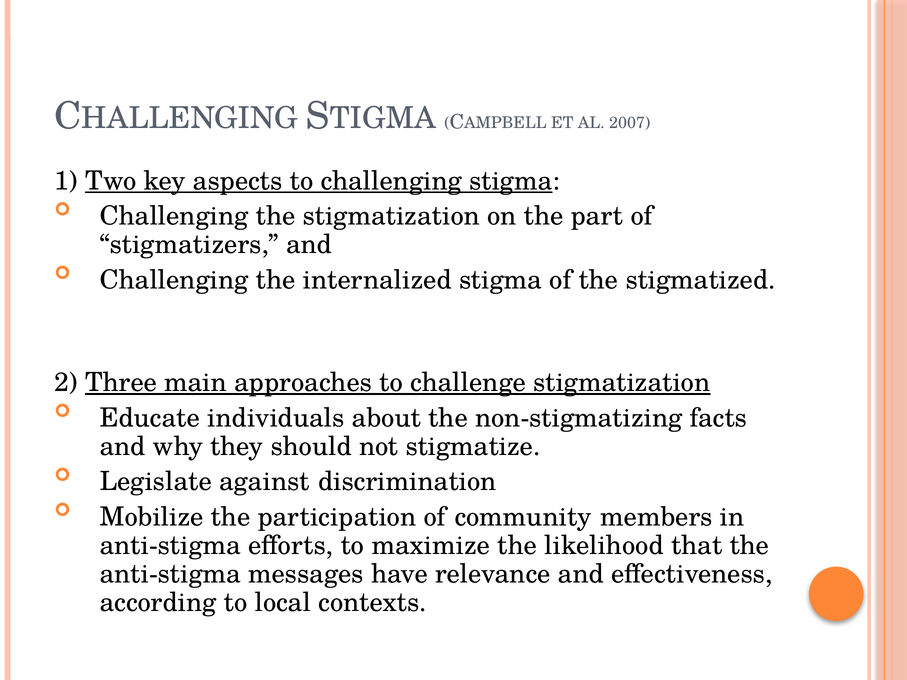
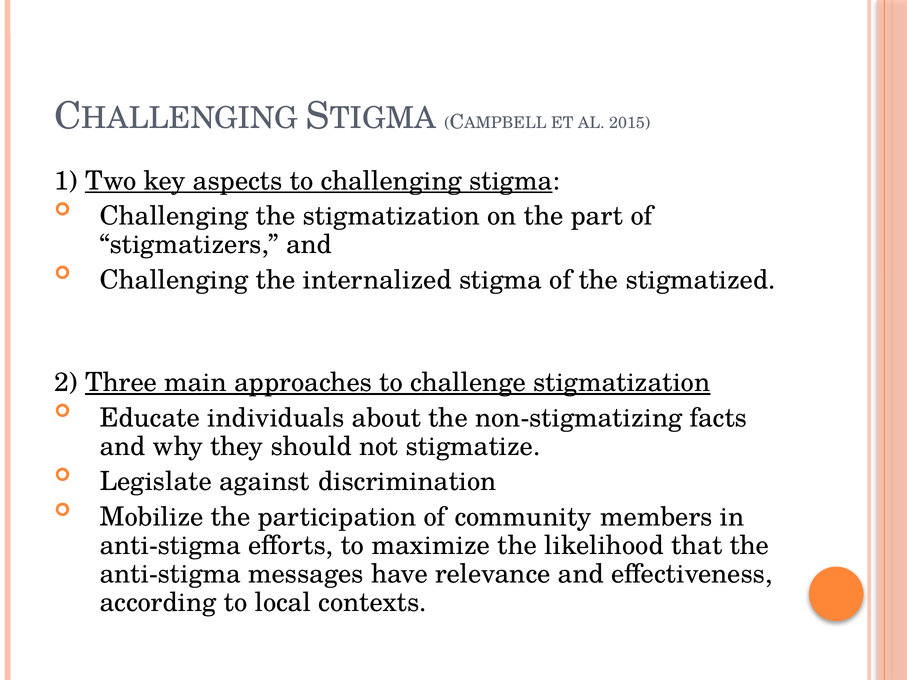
2007: 2007 -> 2015
